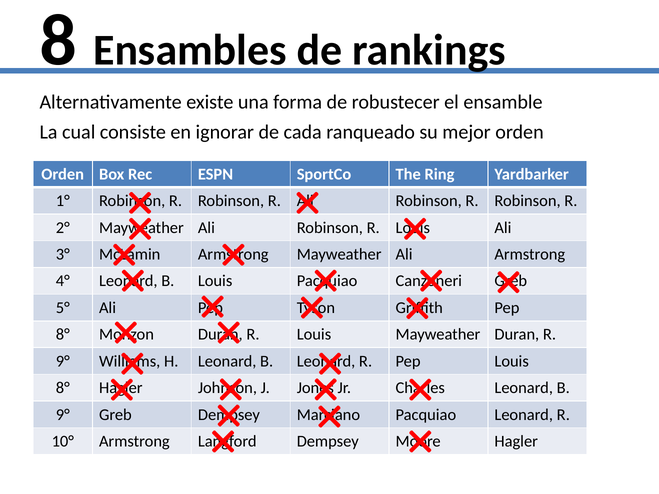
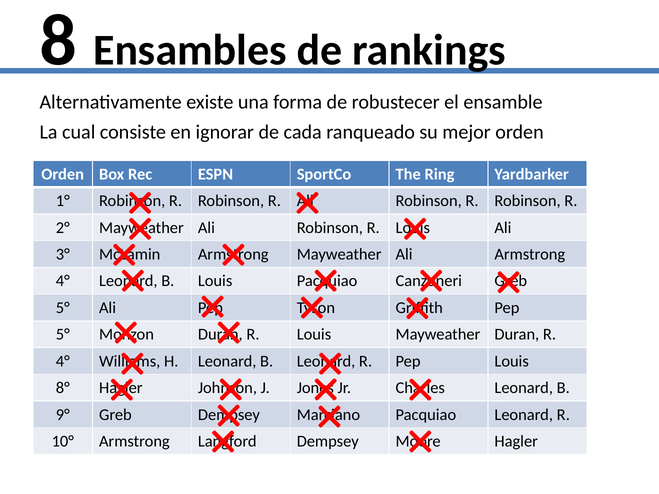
8° at (63, 335): 8° -> 5°
9° at (63, 361): 9° -> 4°
